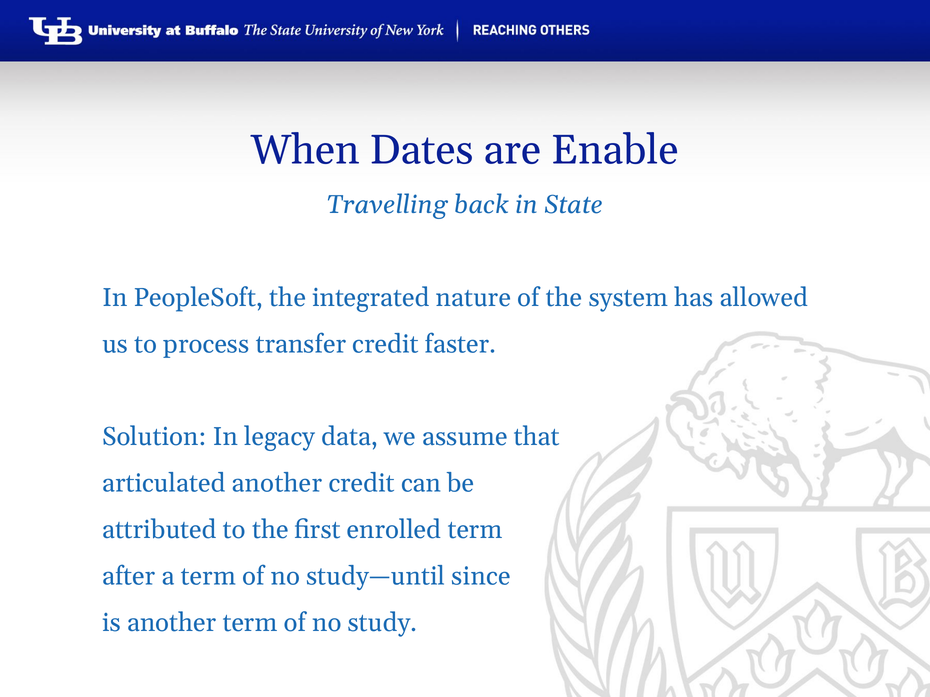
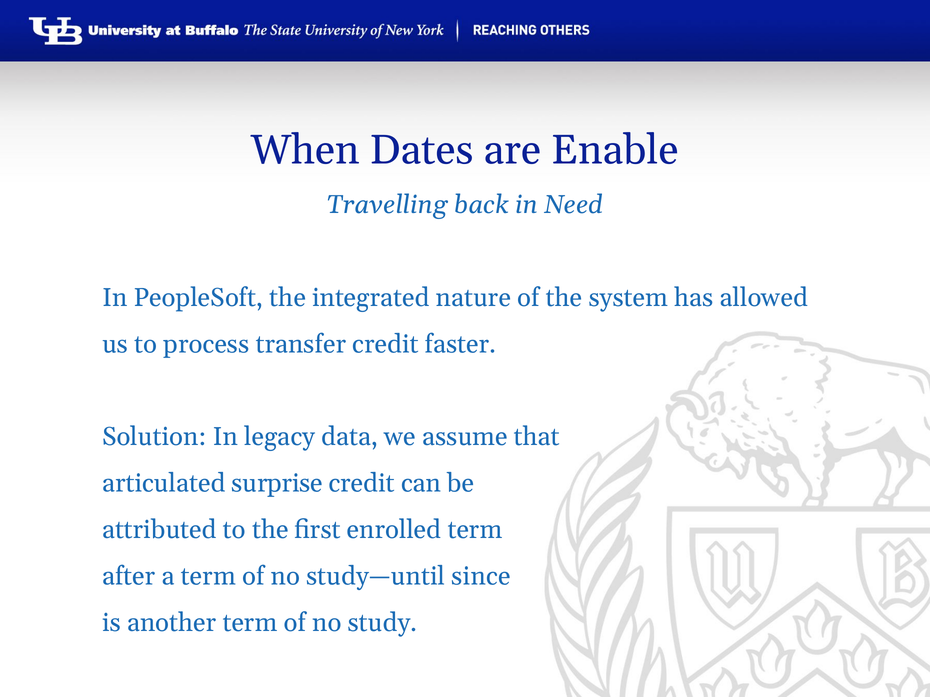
State: State -> Need
articulated another: another -> surprise
